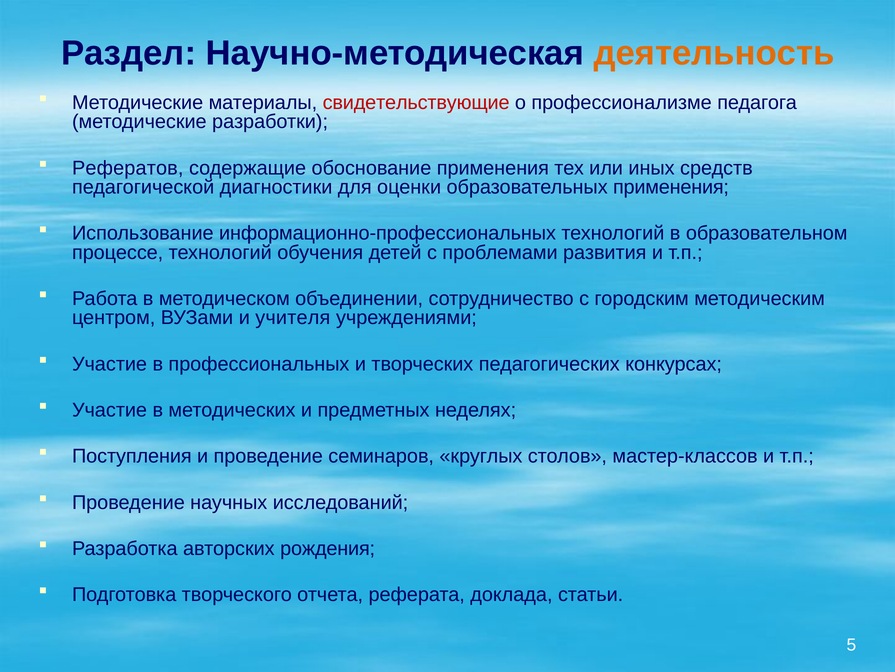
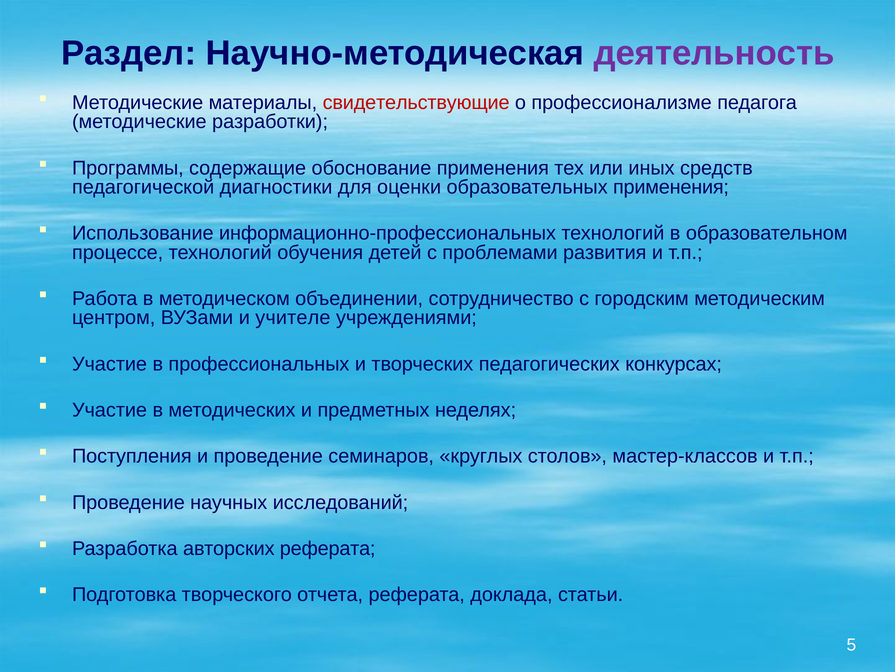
деятельность colour: orange -> purple
Рефератов: Рефератов -> Программы
учителя: учителя -> учителе
авторских рождения: рождения -> реферата
